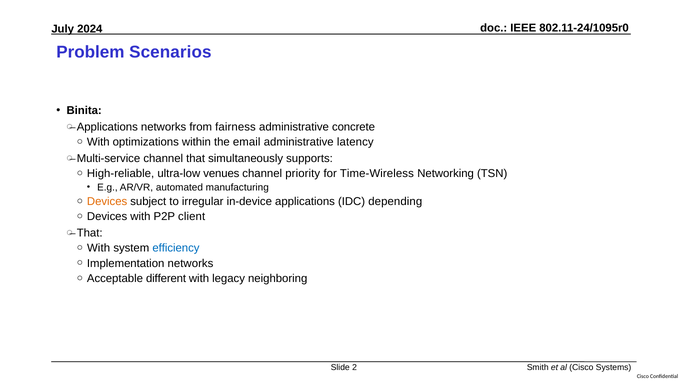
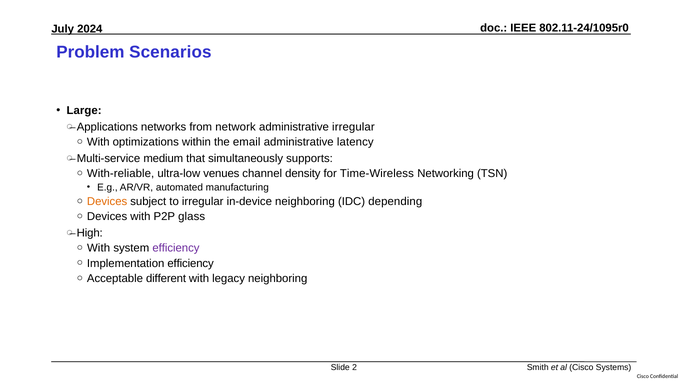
Binita: Binita -> Large
fairness: fairness -> network
administrative concrete: concrete -> irregular
Multi-service channel: channel -> medium
High-reliable: High-reliable -> With-reliable
priority: priority -> density
in-device applications: applications -> neighboring
client: client -> glass
That at (90, 234): That -> High
efficiency at (176, 249) colour: blue -> purple
Implementation networks: networks -> efficiency
